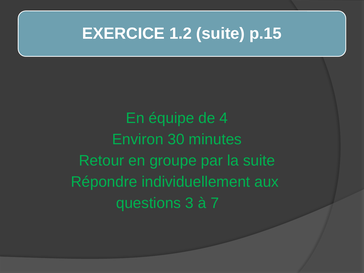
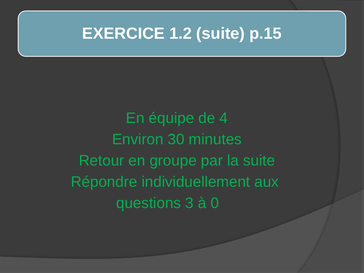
7: 7 -> 0
